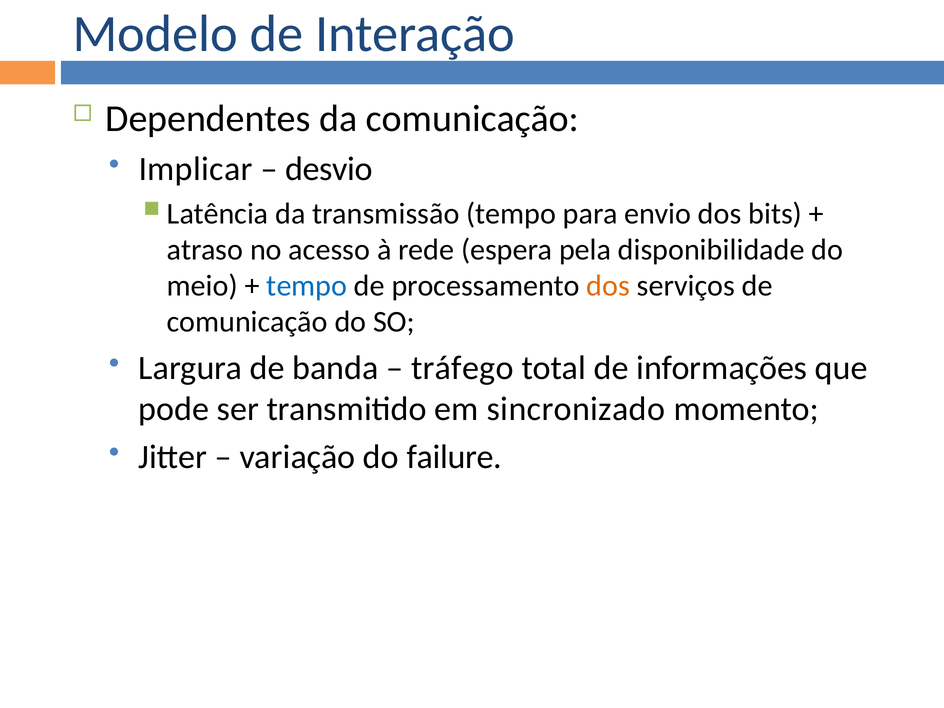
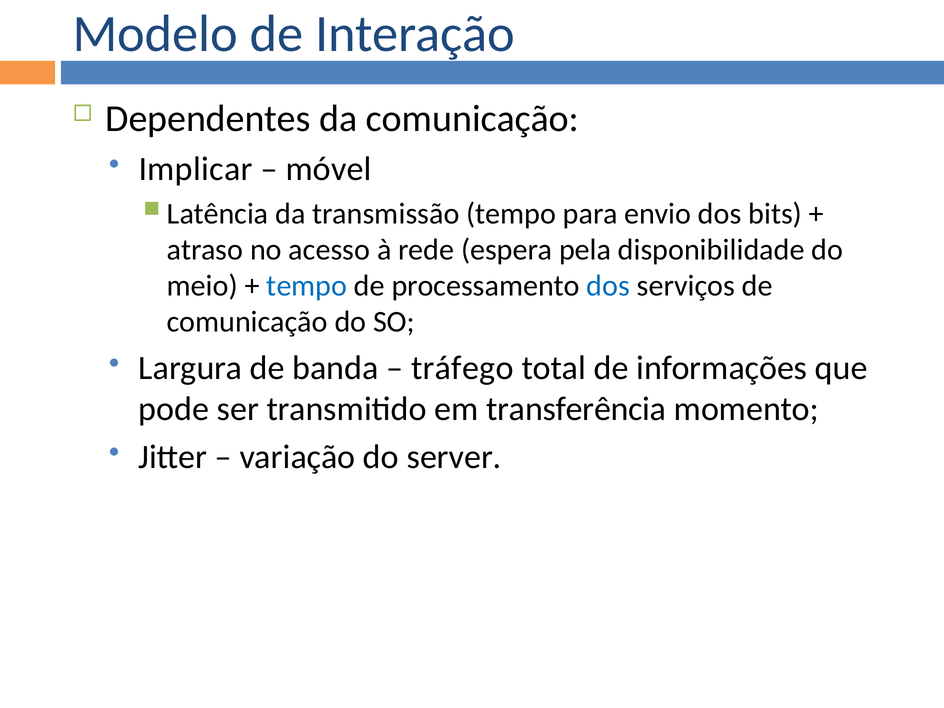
desvio: desvio -> móvel
dos at (608, 286) colour: orange -> blue
sincronizado: sincronizado -> transferência
failure: failure -> server
